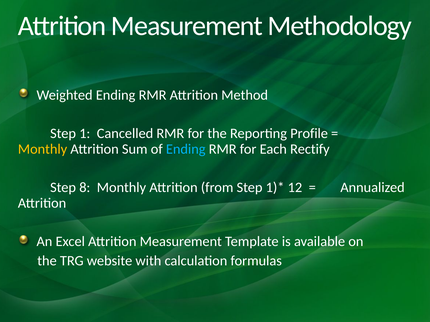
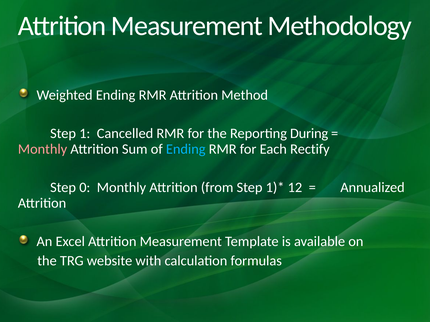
Profile: Profile -> During
Monthly at (43, 149) colour: yellow -> pink
8: 8 -> 0
